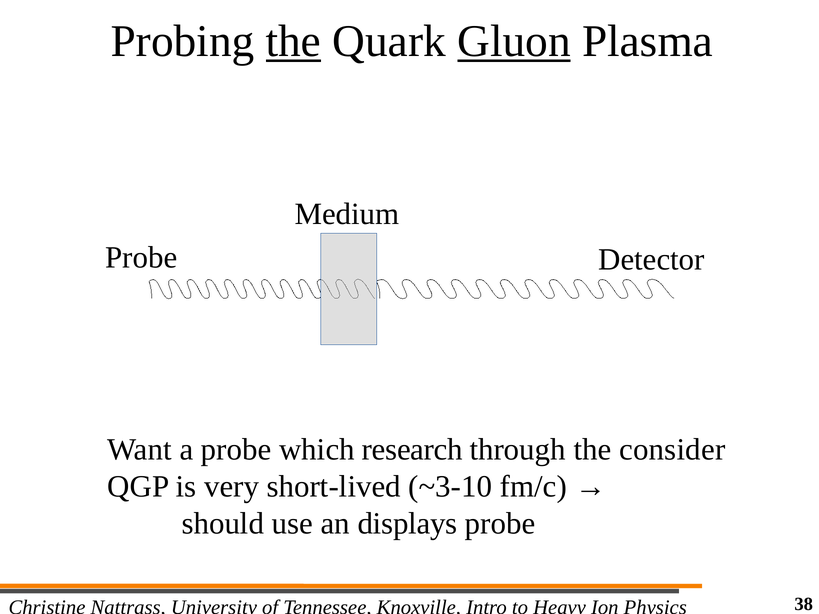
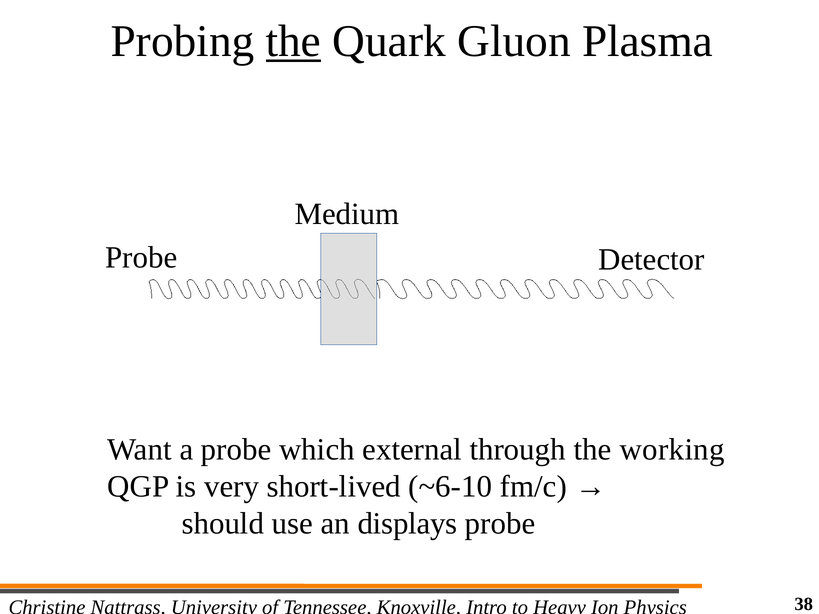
Gluon underline: present -> none
research: research -> external
consider: consider -> working
~3-10: ~3-10 -> ~6-10
